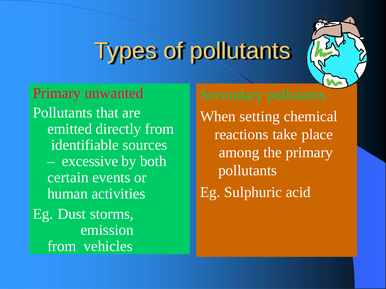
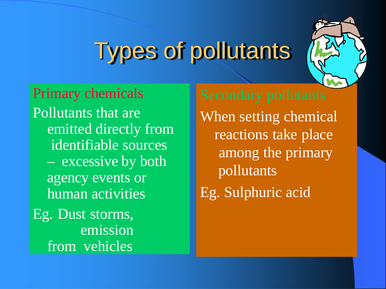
unwanted: unwanted -> chemicals
certain: certain -> agency
